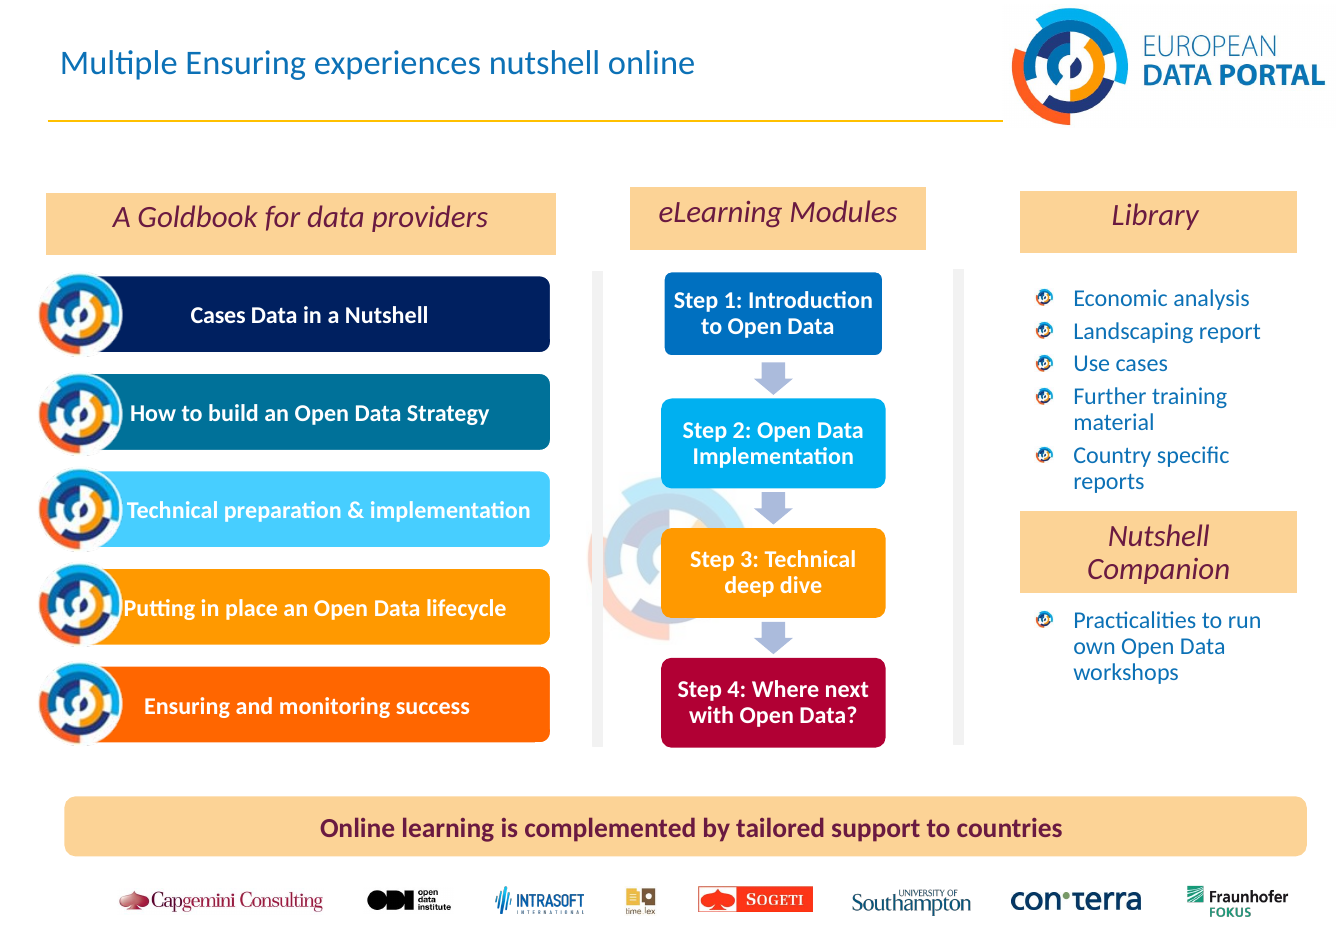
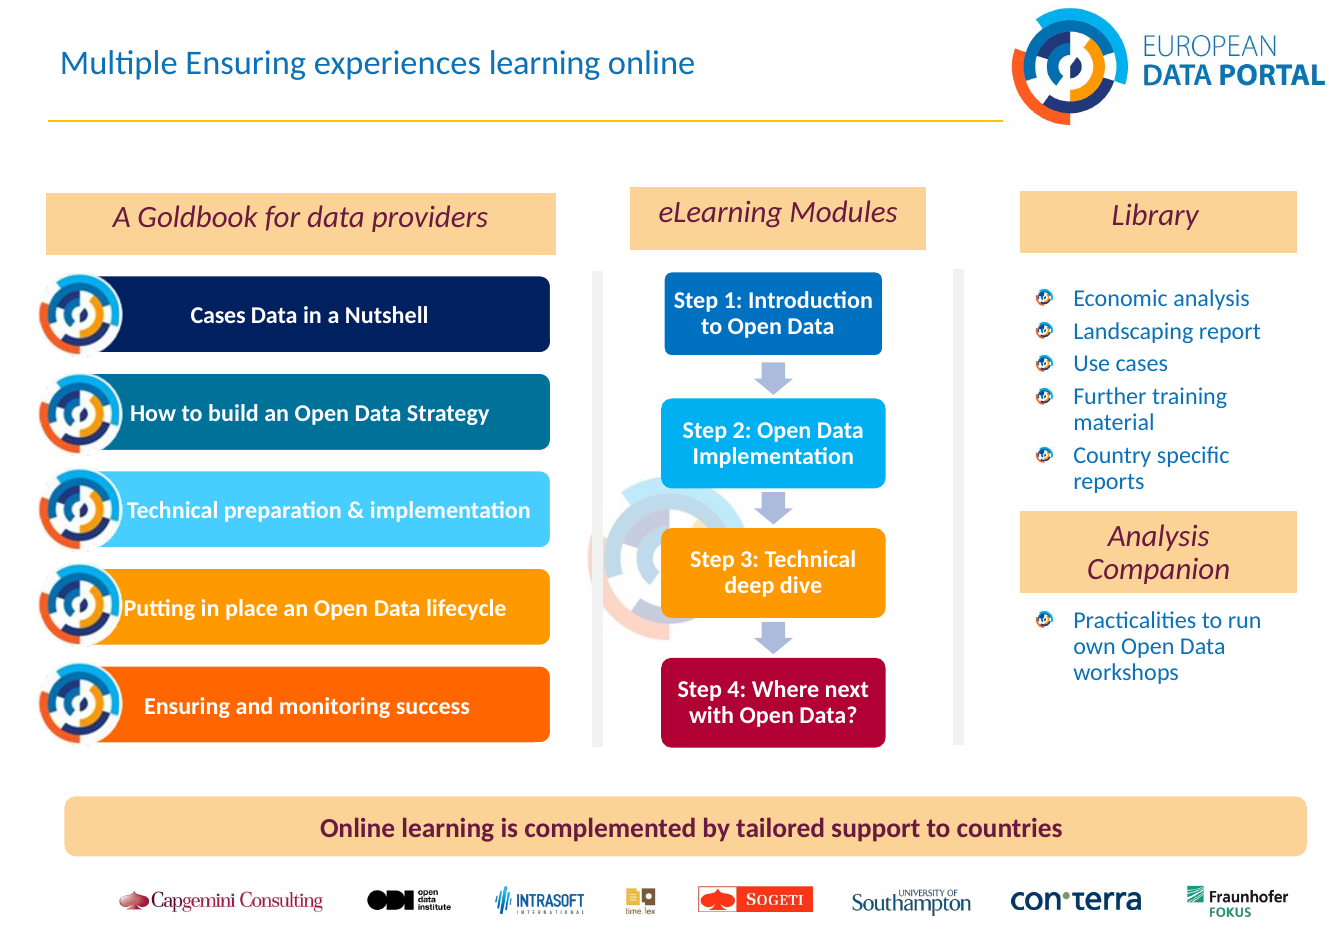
experiences nutshell: nutshell -> learning
Nutshell at (1159, 536): Nutshell -> Analysis
